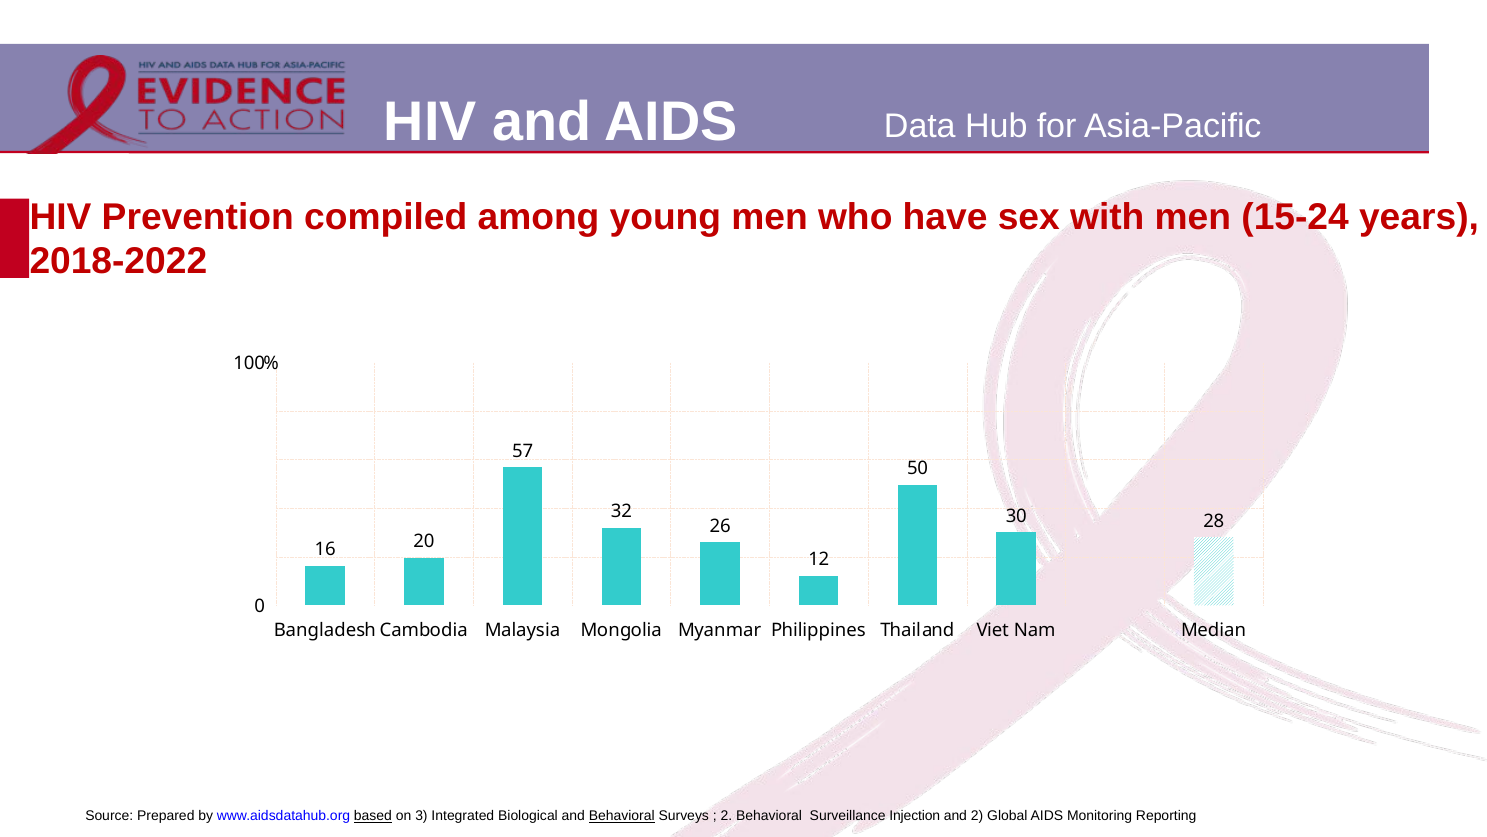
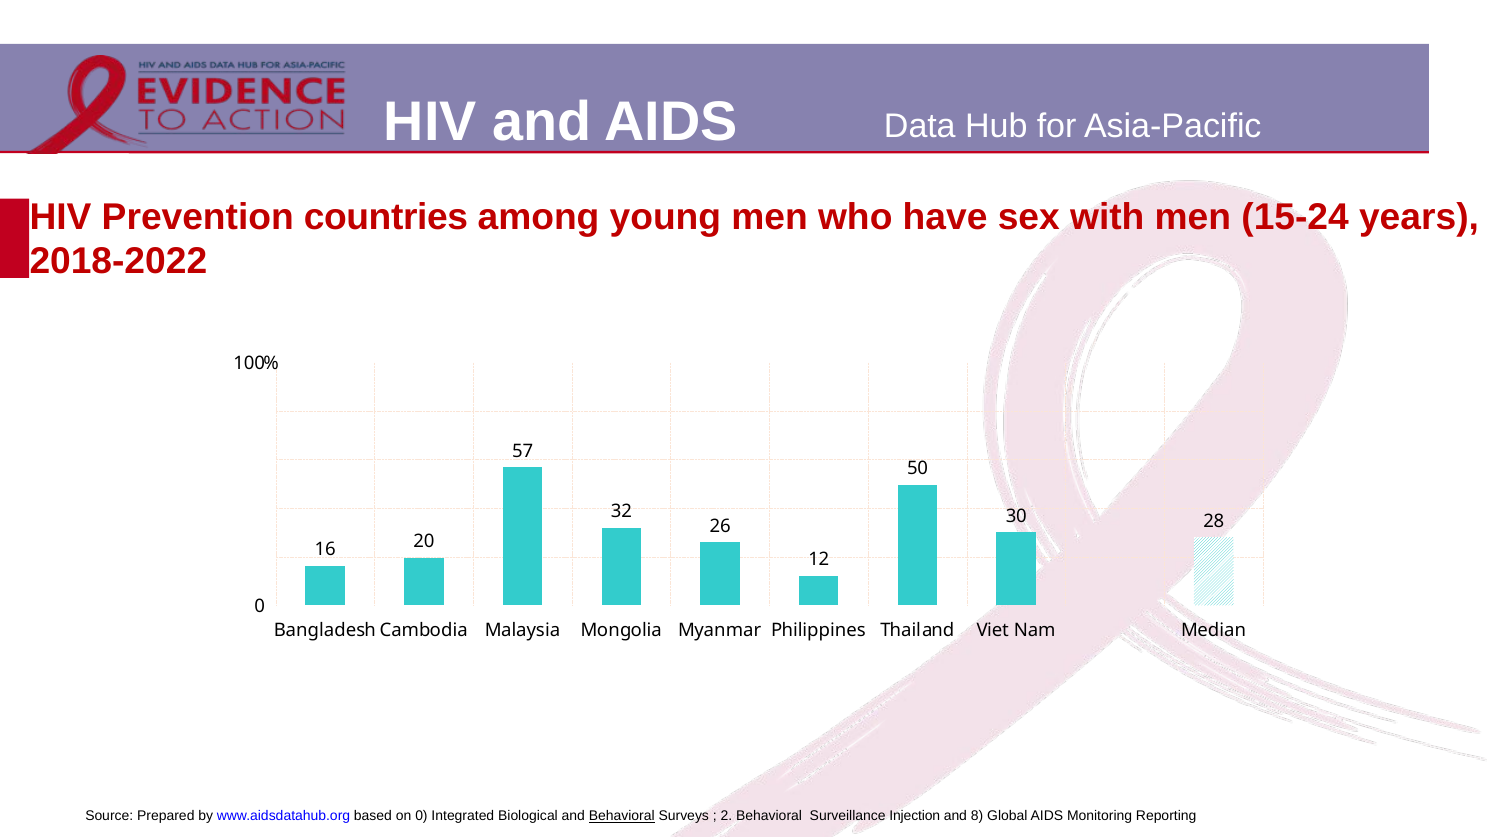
compiled: compiled -> countries
based underline: present -> none
on 3: 3 -> 0
and 2: 2 -> 8
